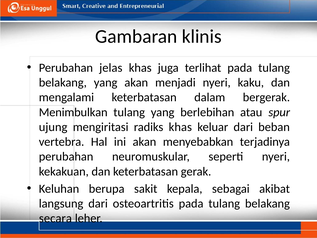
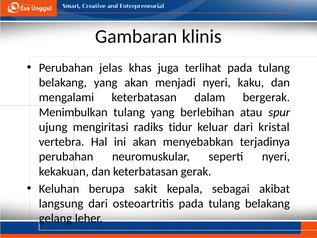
radiks khas: khas -> tidur
beban: beban -> kristal
secara: secara -> gelang
